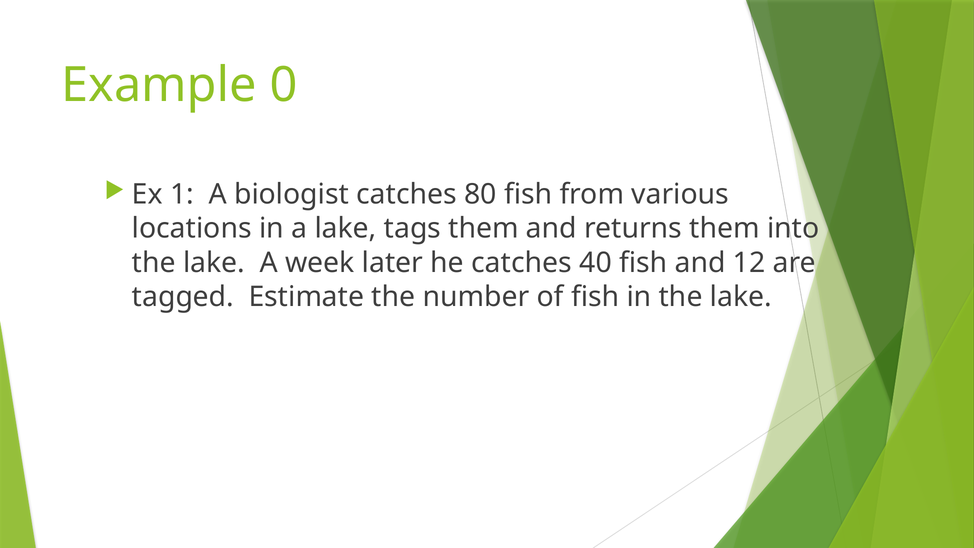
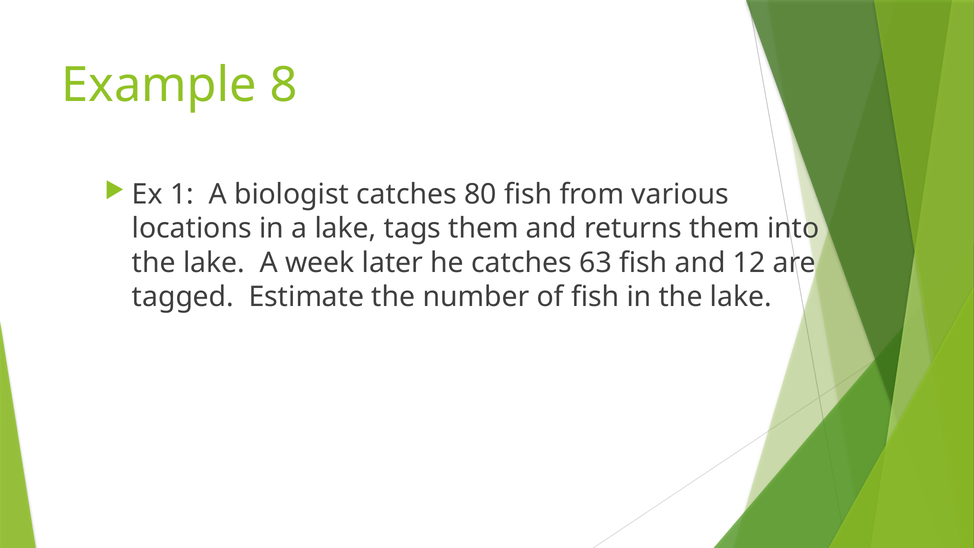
0: 0 -> 8
40: 40 -> 63
